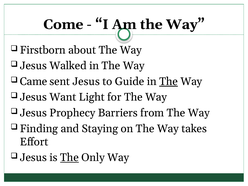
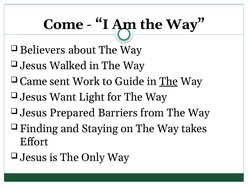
Firstborn: Firstborn -> Believers
sent Jesus: Jesus -> Work
Prophecy: Prophecy -> Prepared
The at (69, 158) underline: present -> none
